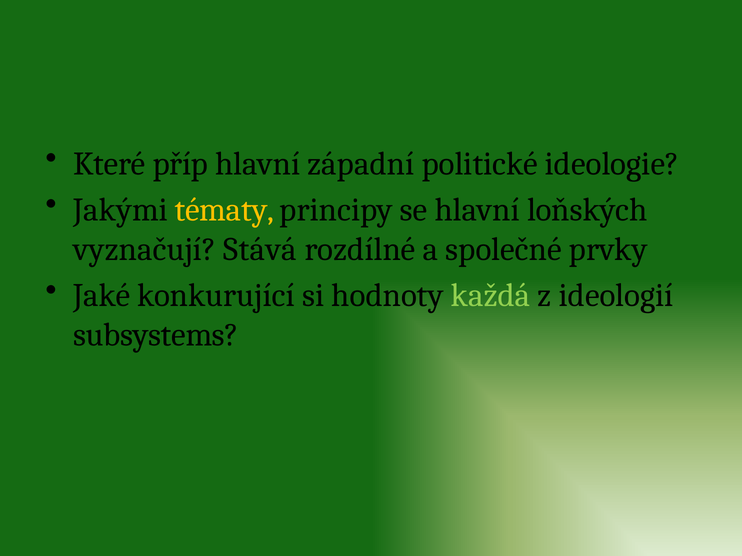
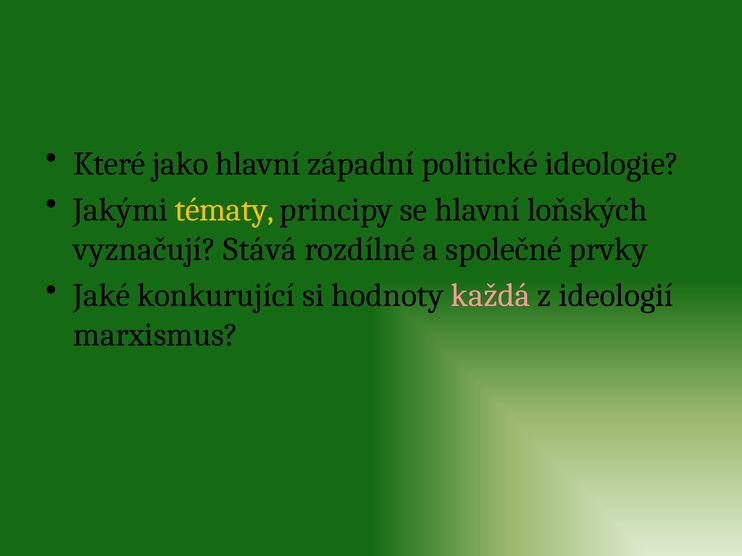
příp: příp -> jako
každá colour: light green -> pink
subsystems: subsystems -> marxismus
